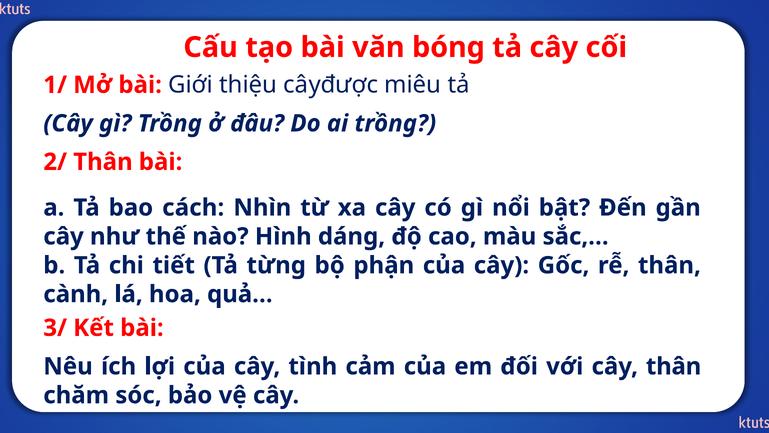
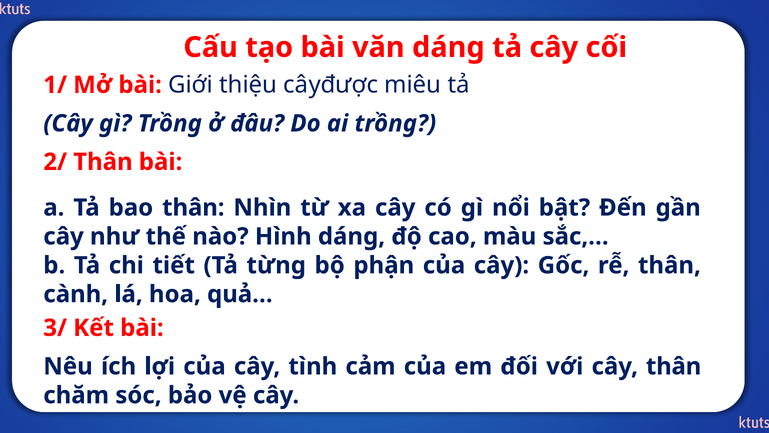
văn bóng: bóng -> dáng
bao cách: cách -> thân
